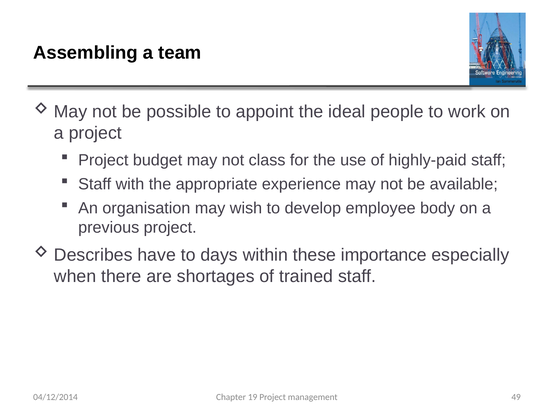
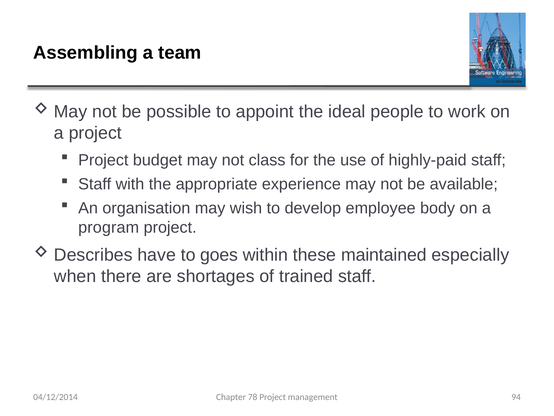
previous: previous -> program
days: days -> goes
importance: importance -> maintained
19: 19 -> 78
49: 49 -> 94
